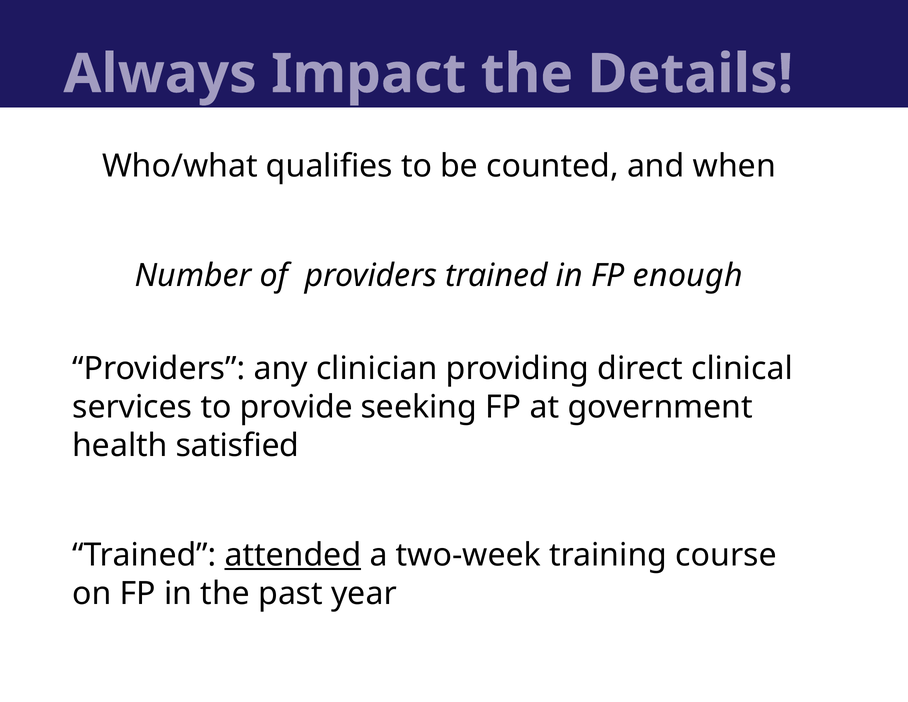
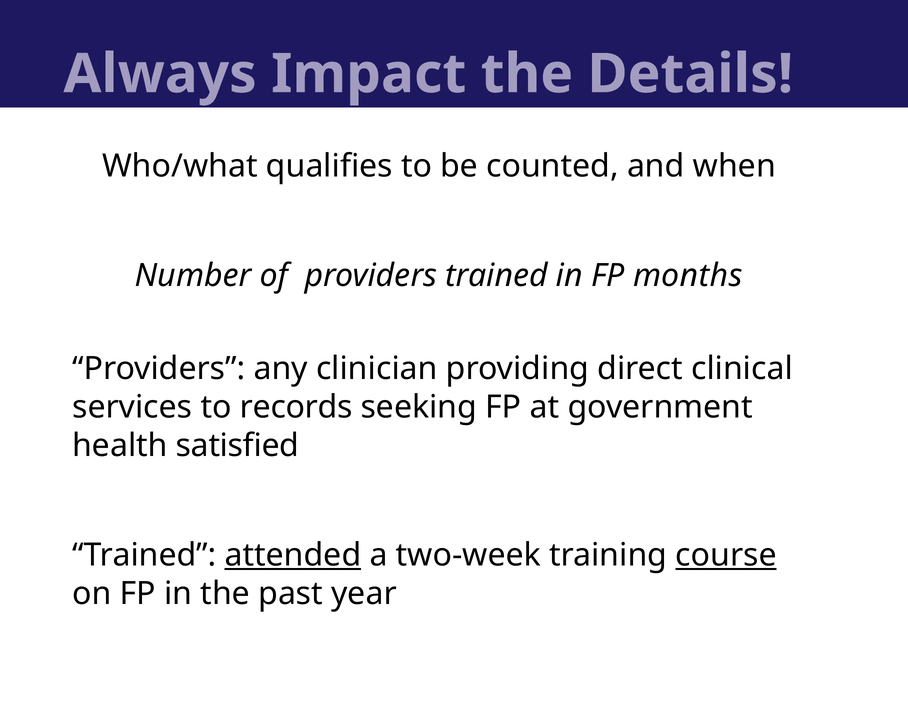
enough: enough -> months
provide: provide -> records
course underline: none -> present
